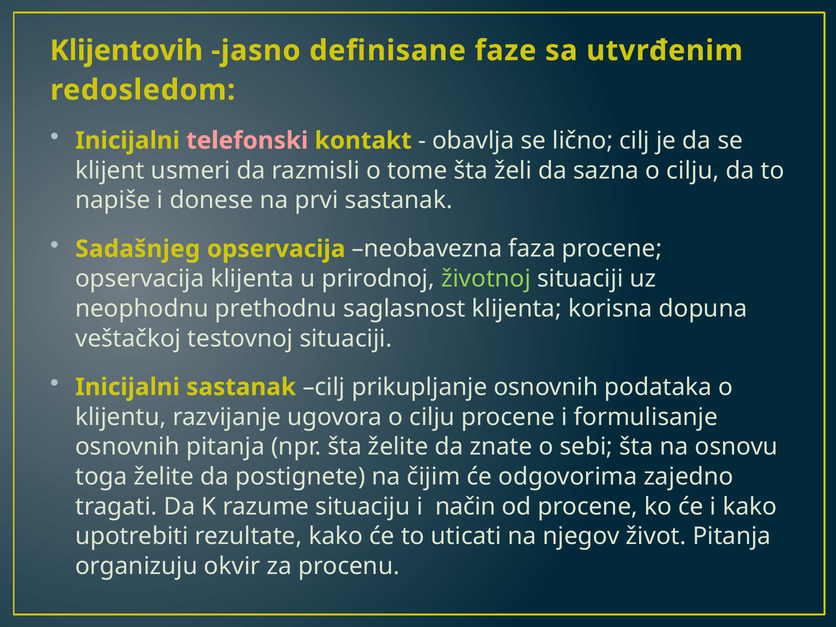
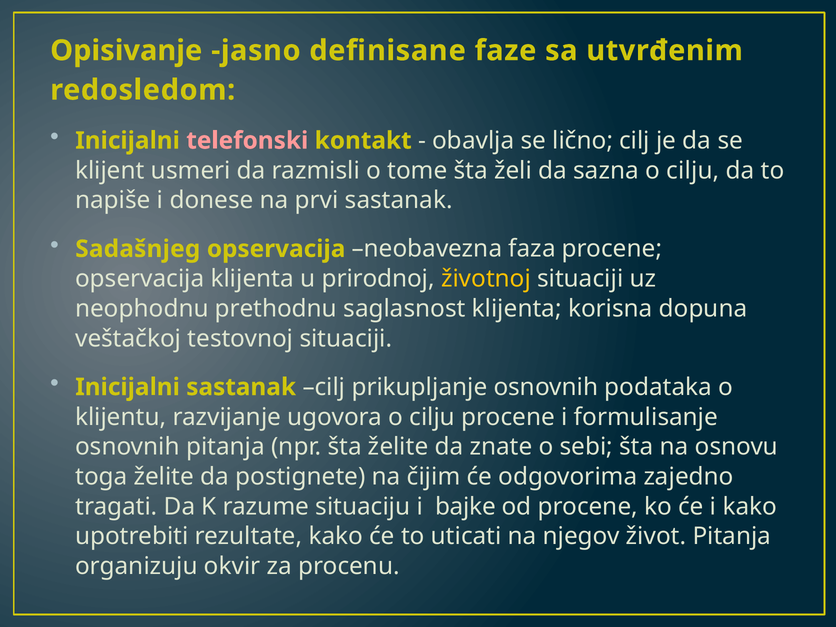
Klijentovih: Klijentovih -> Opisivanje
životnoj colour: light green -> yellow
način: način -> bajke
